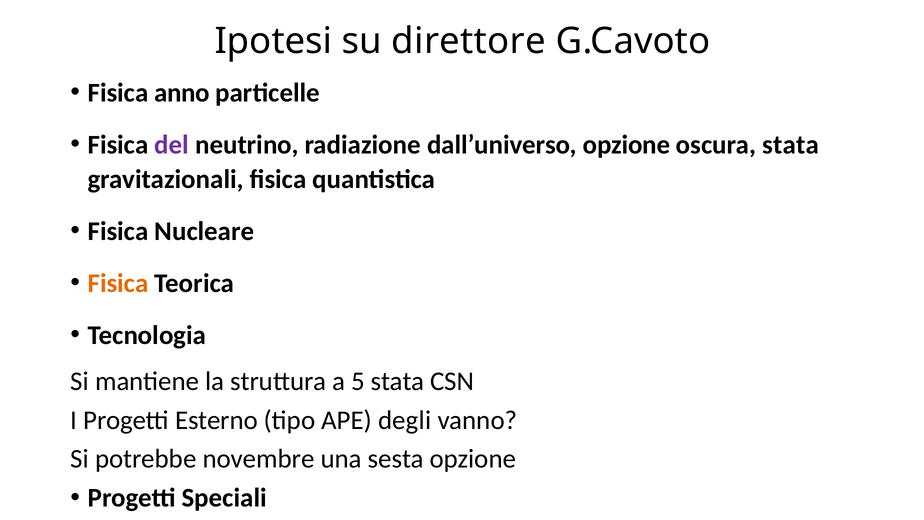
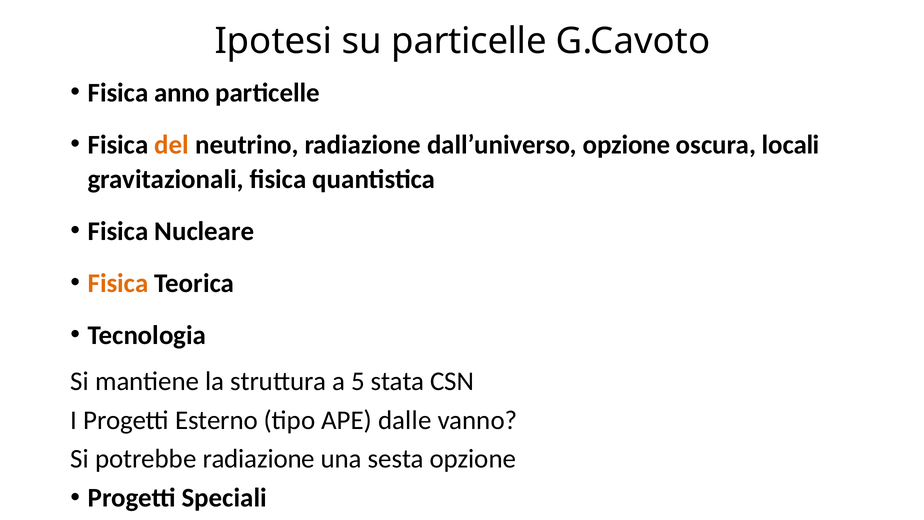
su direttore: direttore -> particelle
del colour: purple -> orange
oscura stata: stata -> locali
degli: degli -> dalle
potrebbe novembre: novembre -> radiazione
